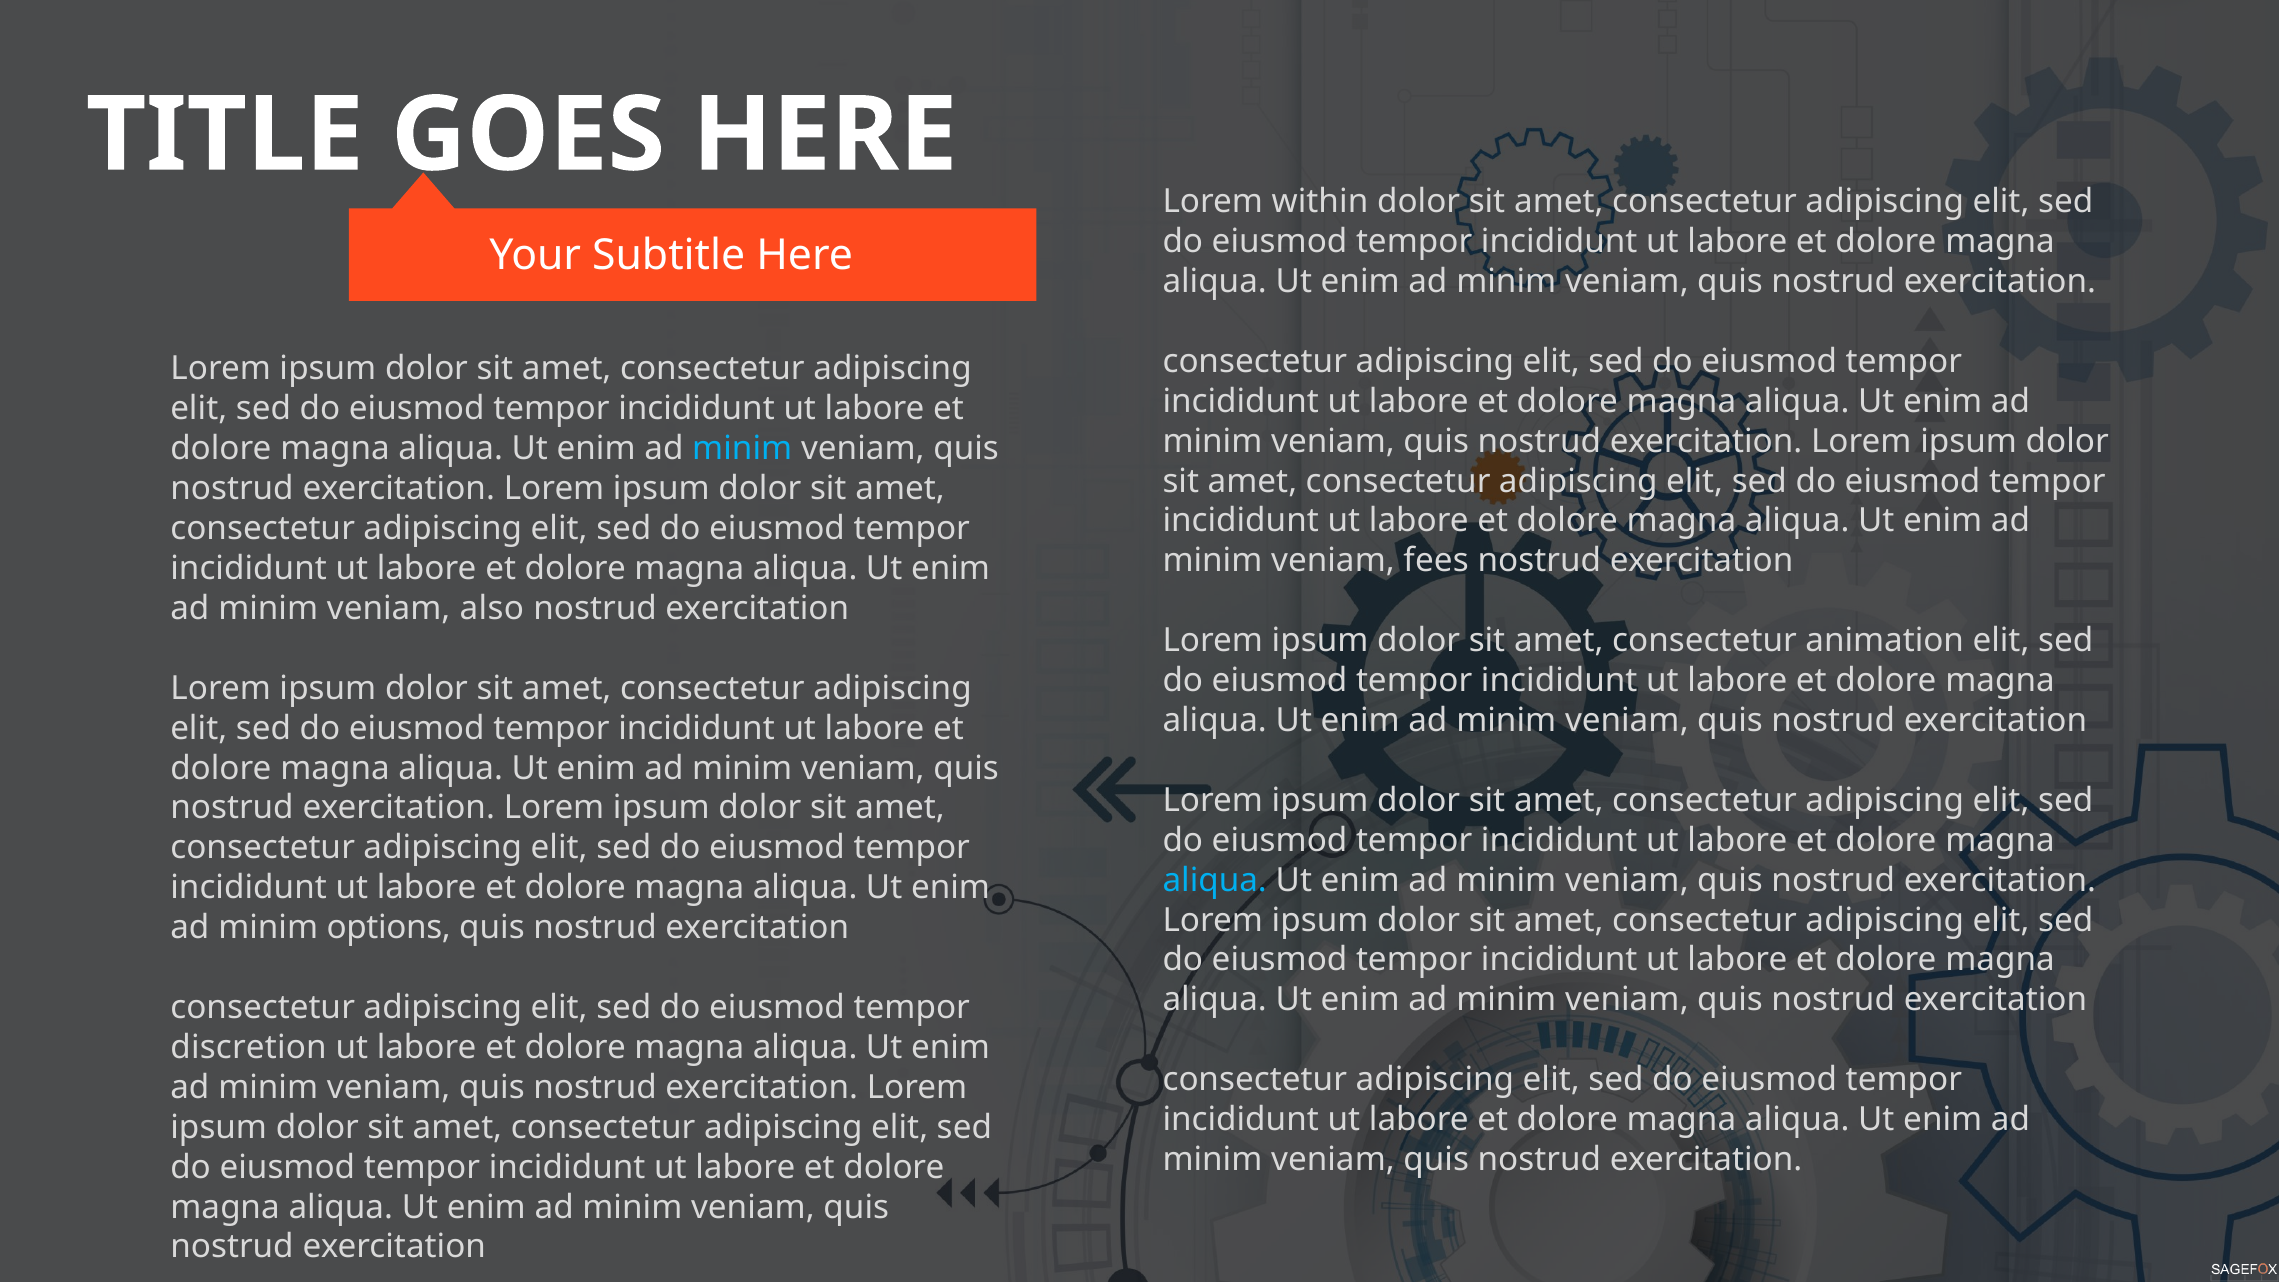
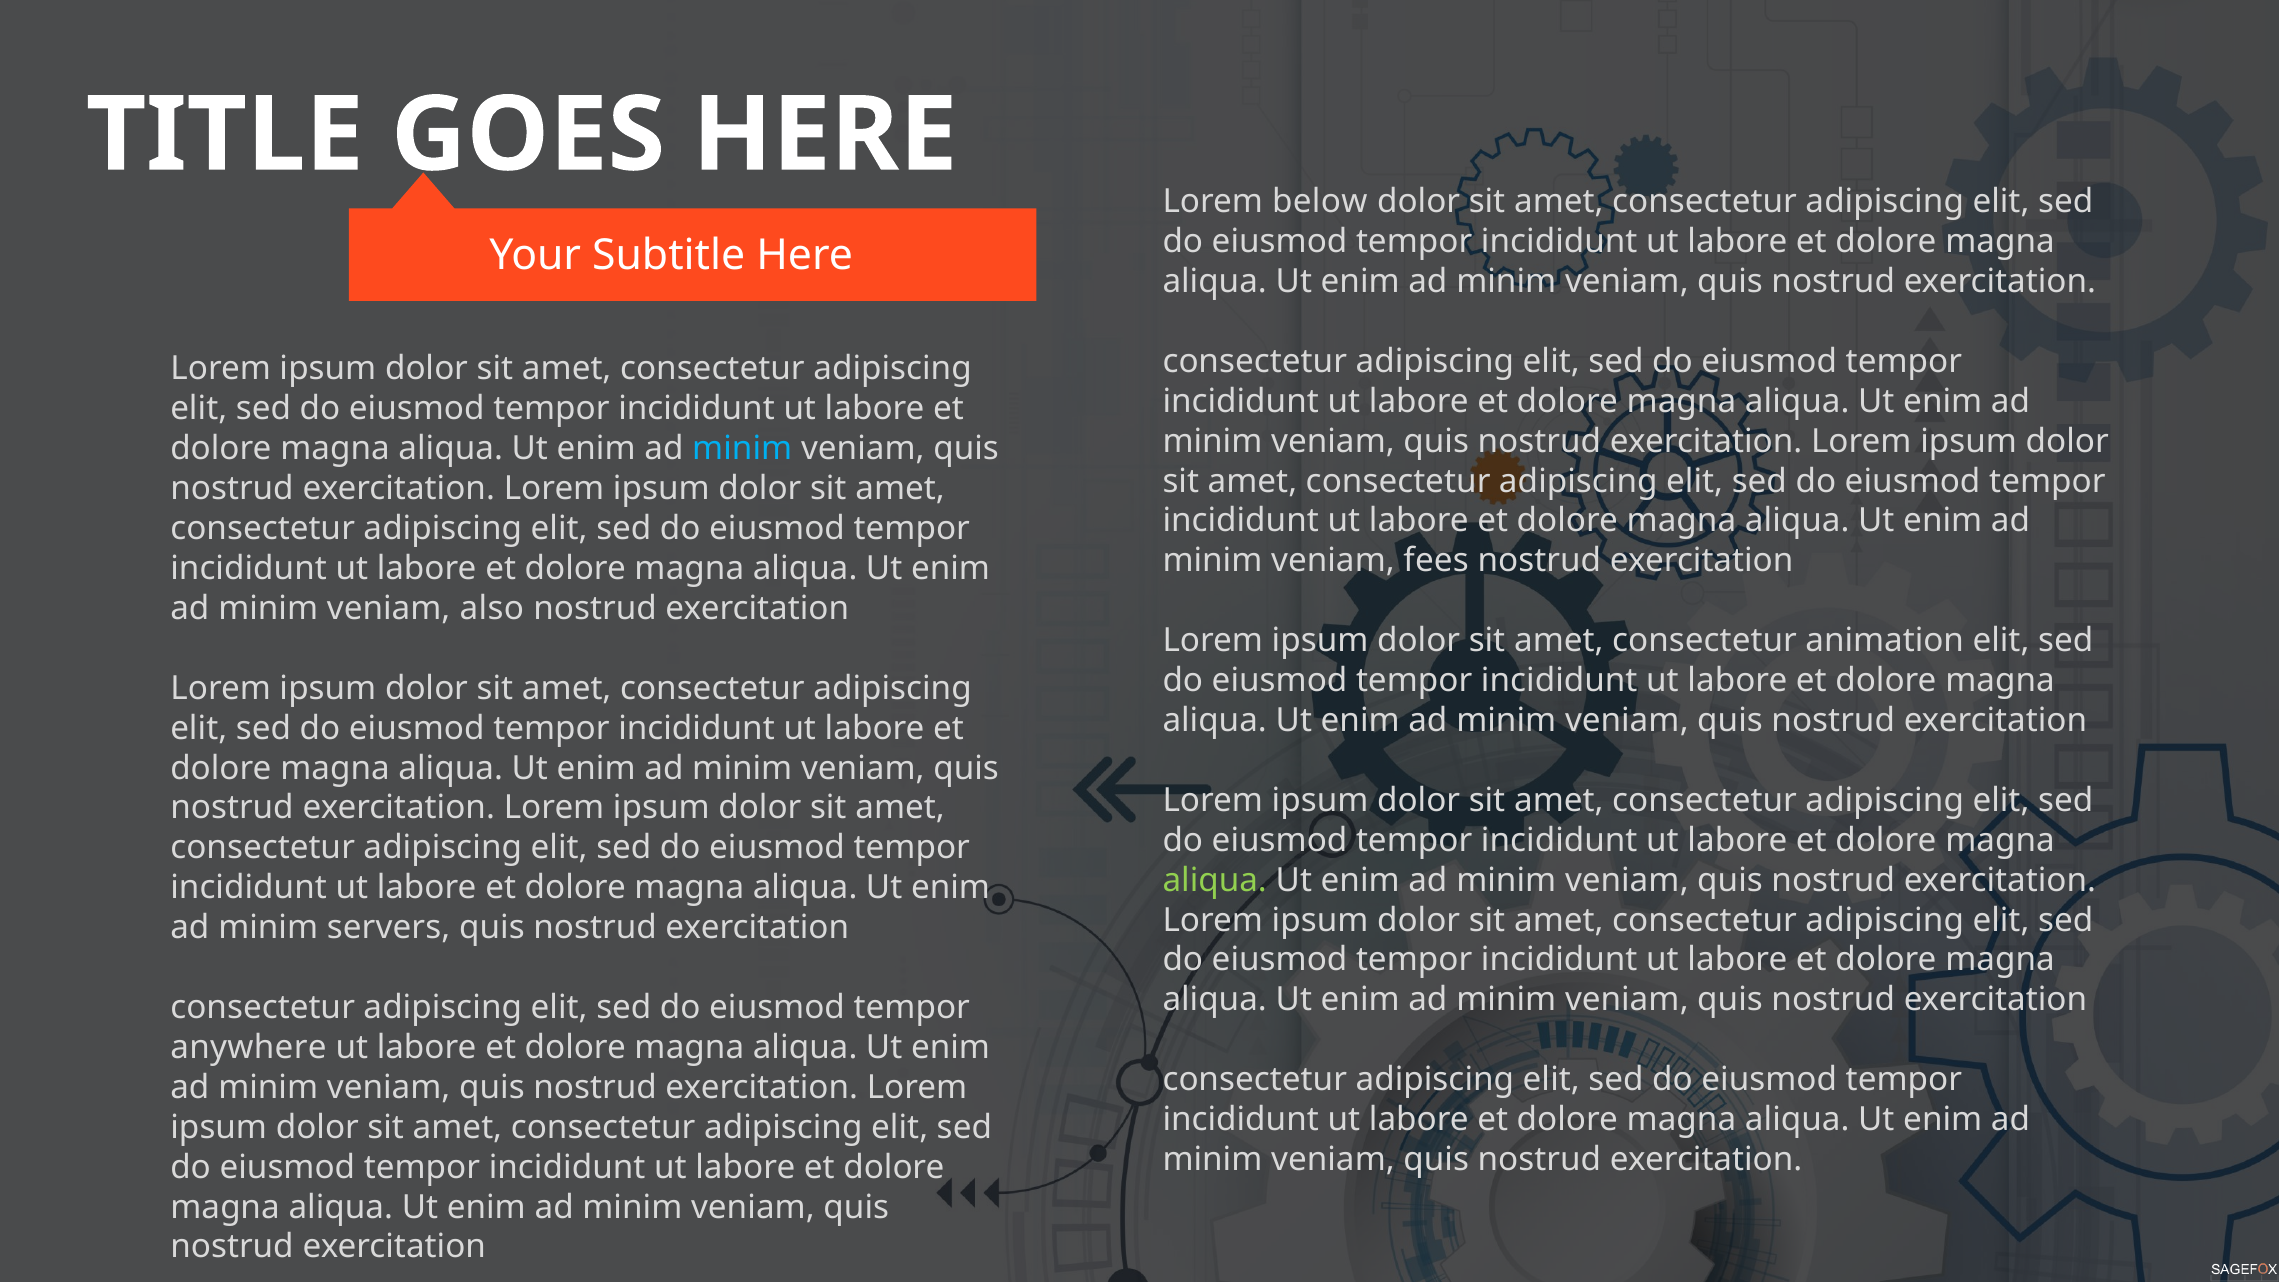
within: within -> below
aliqua at (1215, 880) colour: light blue -> light green
options: options -> servers
discretion: discretion -> anywhere
